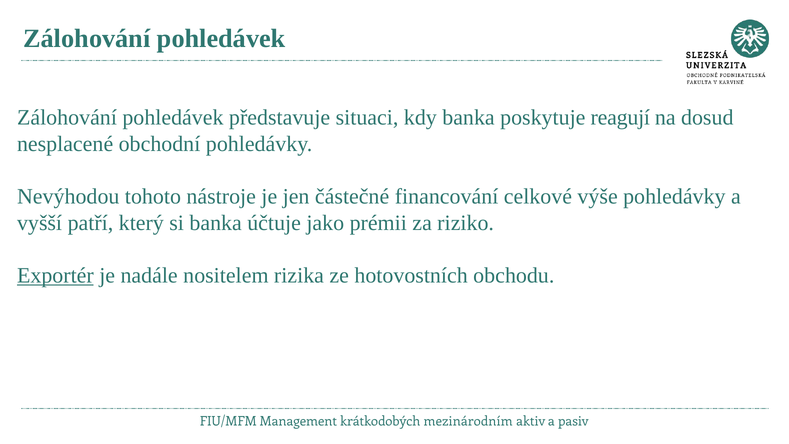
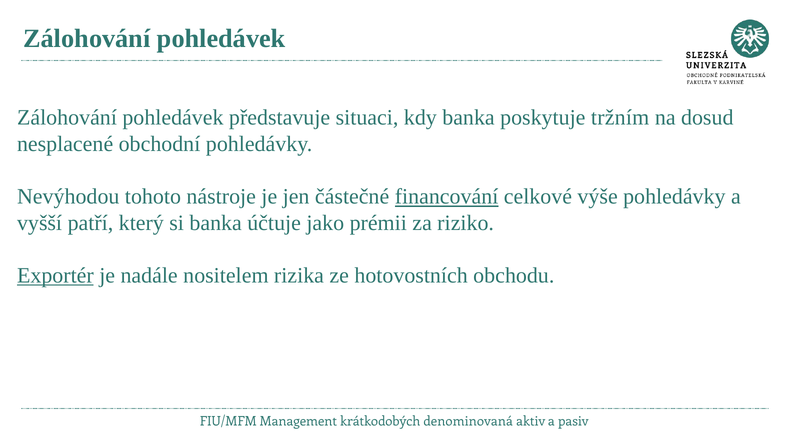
reagují: reagují -> tržním
financování underline: none -> present
mezinárodním: mezinárodním -> denominovaná
